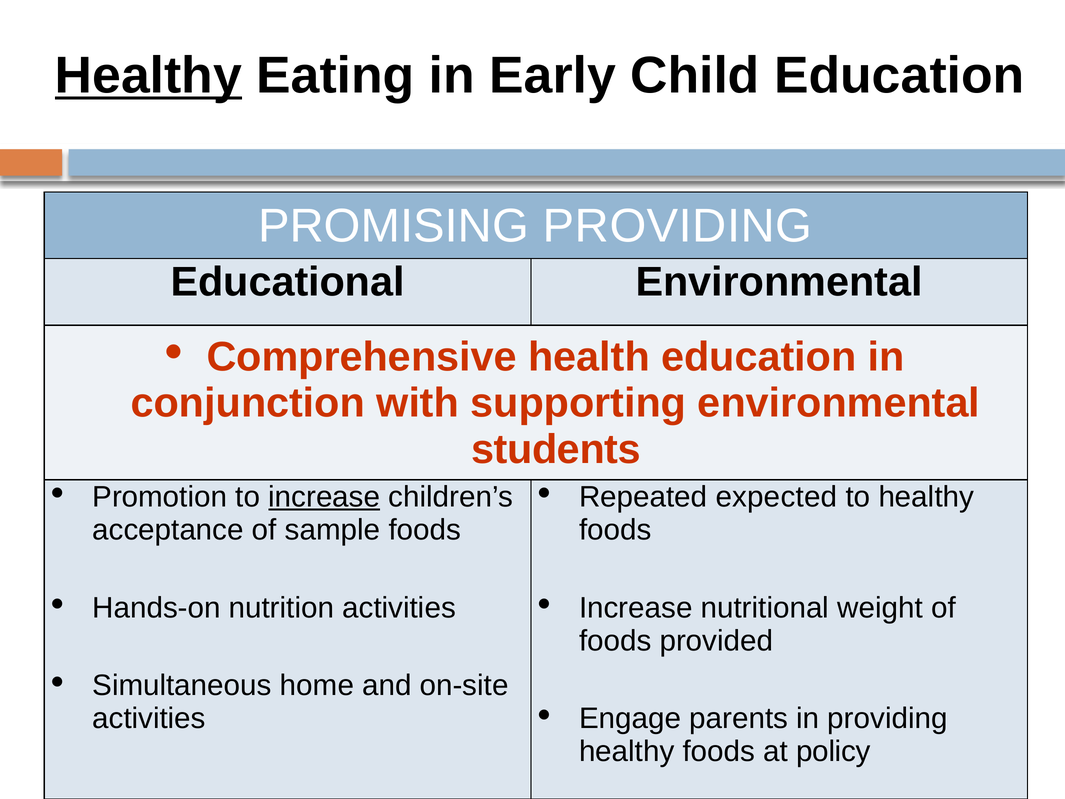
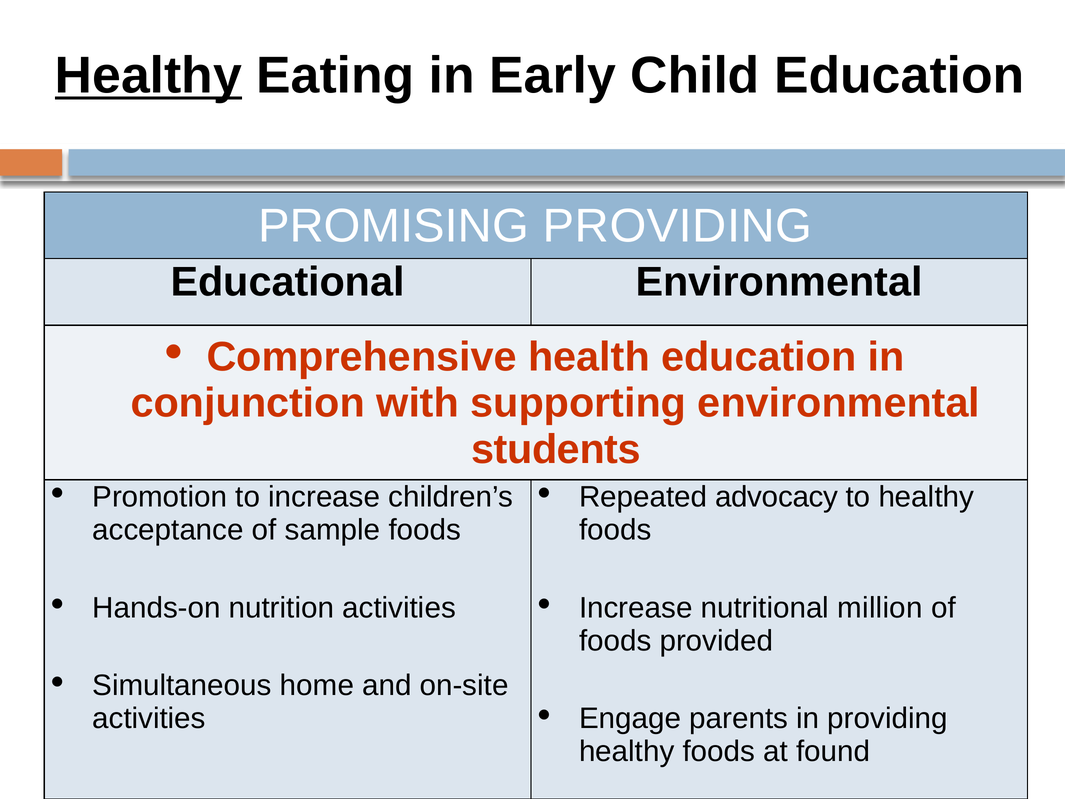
increase at (324, 497) underline: present -> none
expected: expected -> advocacy
weight: weight -> million
policy: policy -> found
